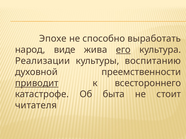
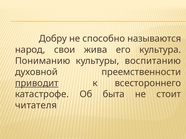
Эпохе: Эпохе -> Добру
выработать: выработать -> называются
виде: виде -> свои
его underline: present -> none
Реализации: Реализации -> Пониманию
